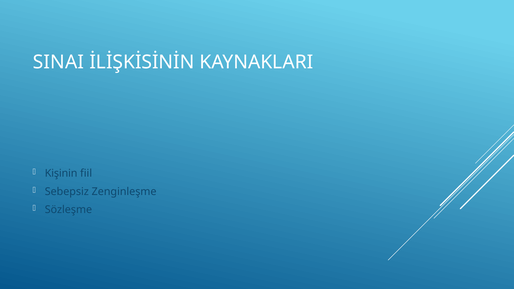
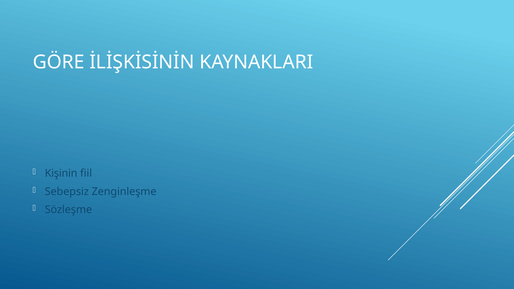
SINAI: SINAI -> GÖRE
